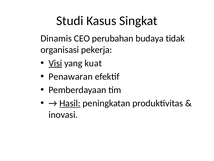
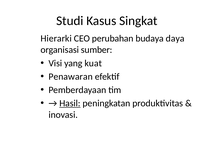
Dinamis: Dinamis -> Hierarki
tidak: tidak -> daya
pekerja: pekerja -> sumber
Visi underline: present -> none
